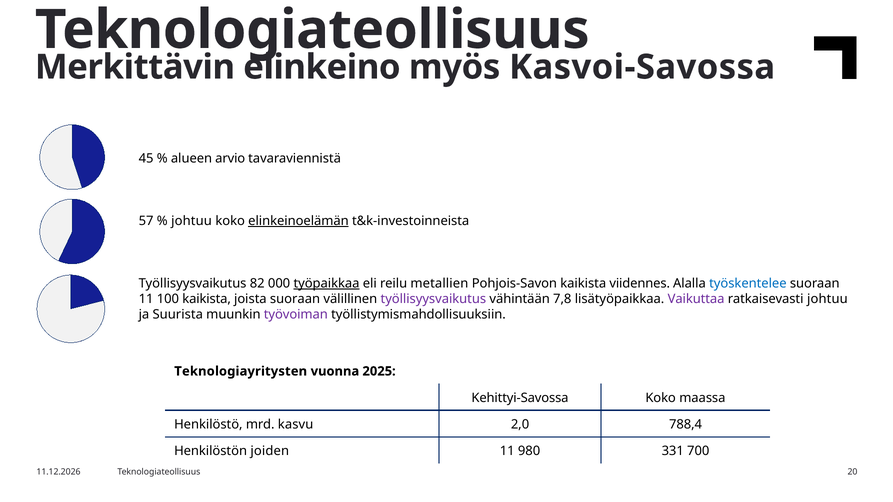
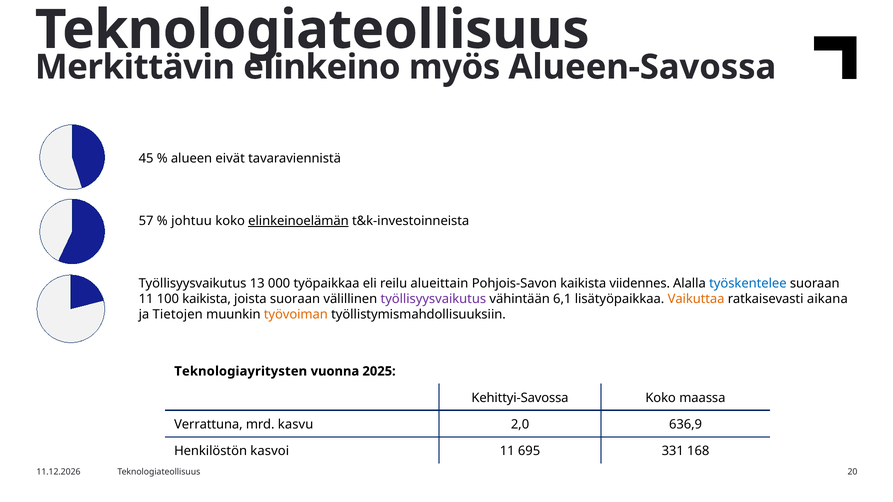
Kasvoi-Savossa: Kasvoi-Savossa -> Alueen-Savossa
arvio: arvio -> eivät
82: 82 -> 13
työpaikkaa underline: present -> none
metallien: metallien -> alueittain
7,8: 7,8 -> 6,1
Vaikuttaa colour: purple -> orange
ratkaisevasti johtuu: johtuu -> aikana
Suurista: Suurista -> Tietojen
työvoiman colour: purple -> orange
Henkilöstö: Henkilöstö -> Verrattuna
788,4: 788,4 -> 636,9
joiden: joiden -> kasvoi
980: 980 -> 695
700: 700 -> 168
